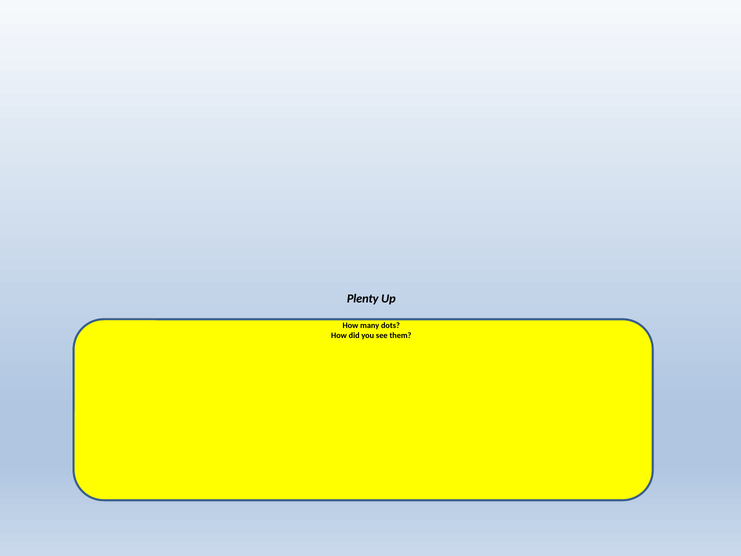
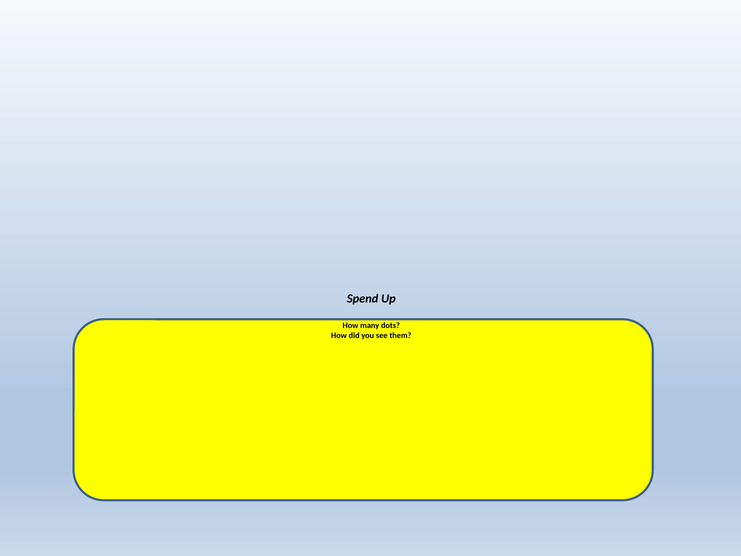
Plenty: Plenty -> Spend
